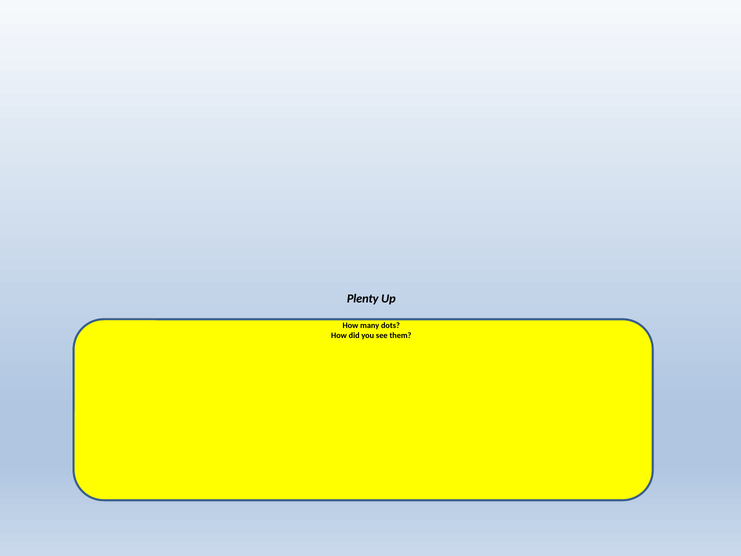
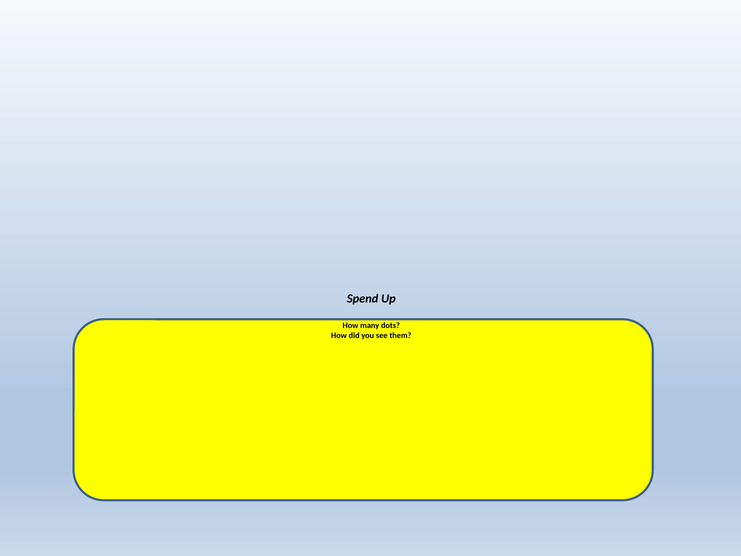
Plenty: Plenty -> Spend
